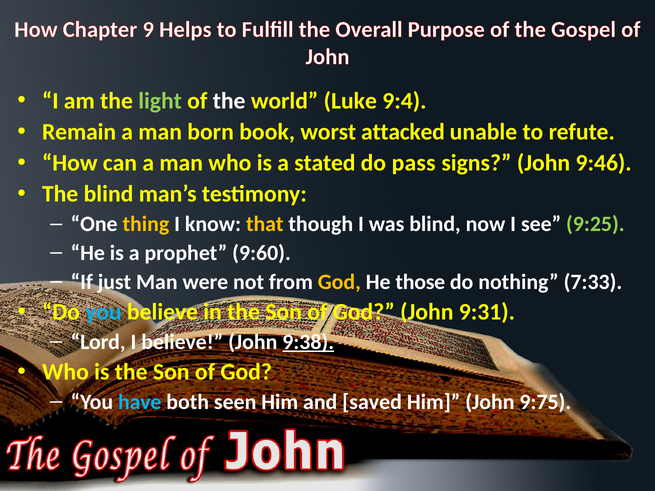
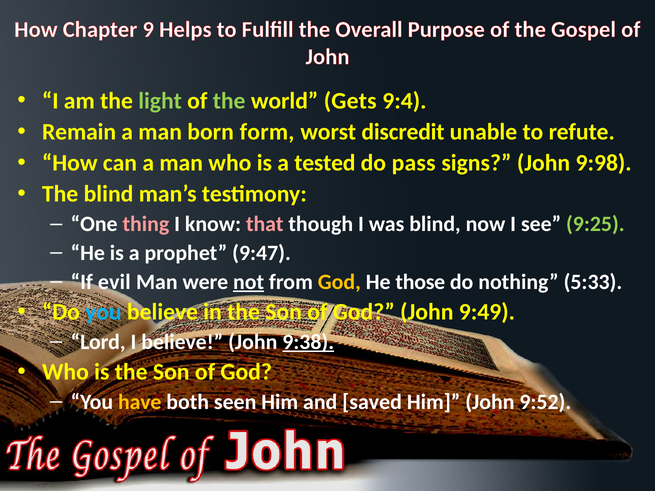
the at (229, 101) colour: white -> light green
Luke: Luke -> Gets
book: book -> form
attacked: attacked -> discredit
stated: stated -> tested
9:46: 9:46 -> 9:98
thing colour: yellow -> pink
that colour: yellow -> pink
9:60: 9:60 -> 9:47
just: just -> evil
not underline: none -> present
7:33: 7:33 -> 5:33
9:31: 9:31 -> 9:49
have colour: light blue -> yellow
9:75: 9:75 -> 9:52
